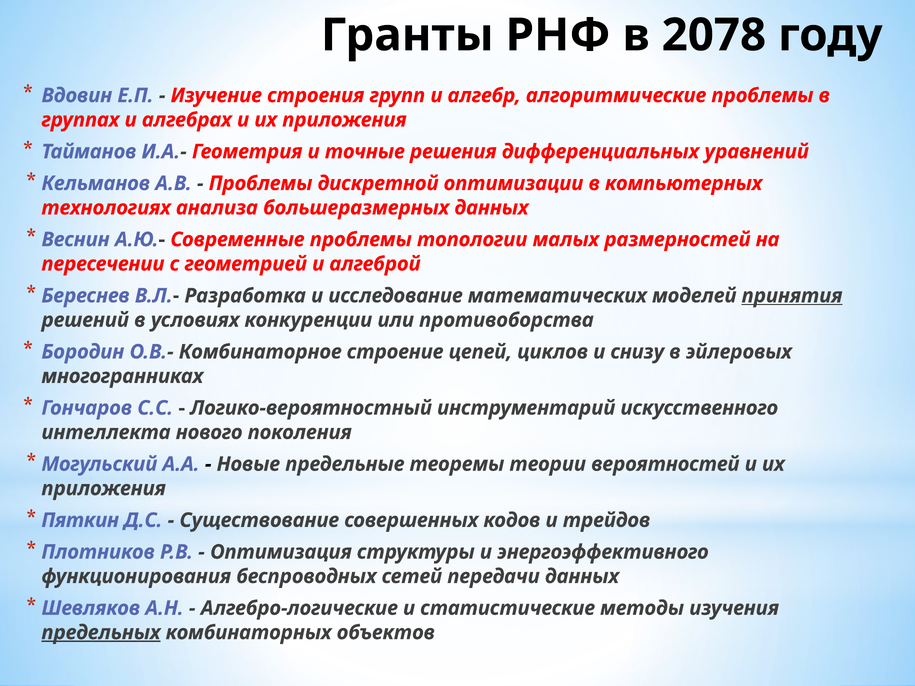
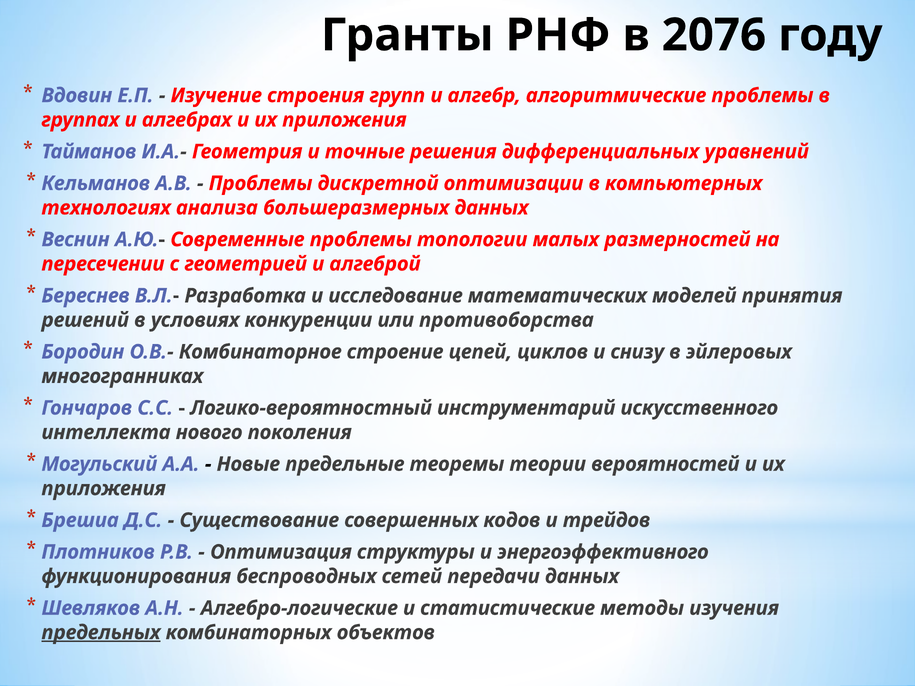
2078: 2078 -> 2076
принятия underline: present -> none
Пяткин: Пяткин -> Брешиа
